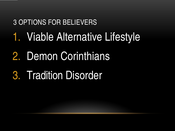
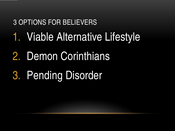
Tradition: Tradition -> Pending
